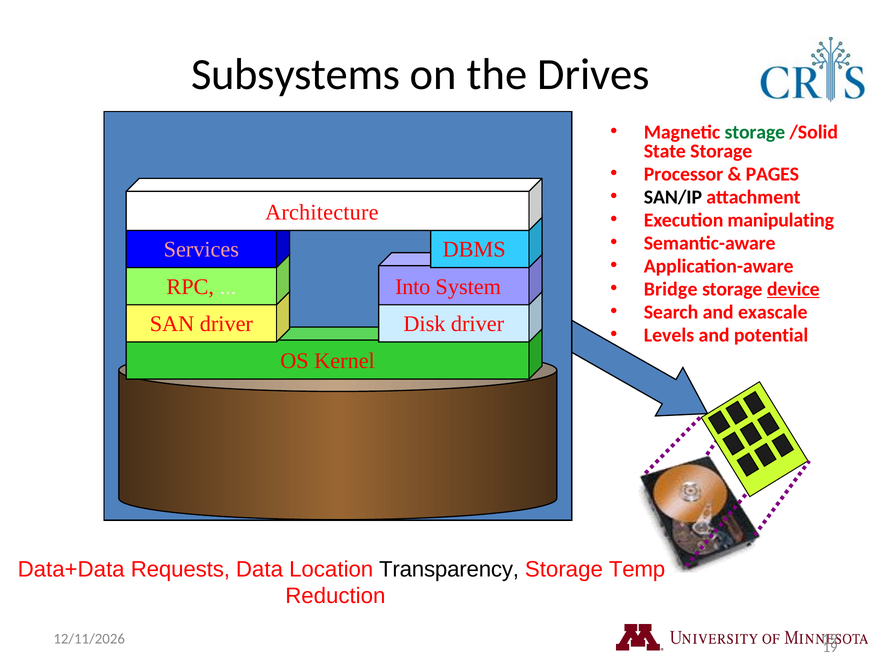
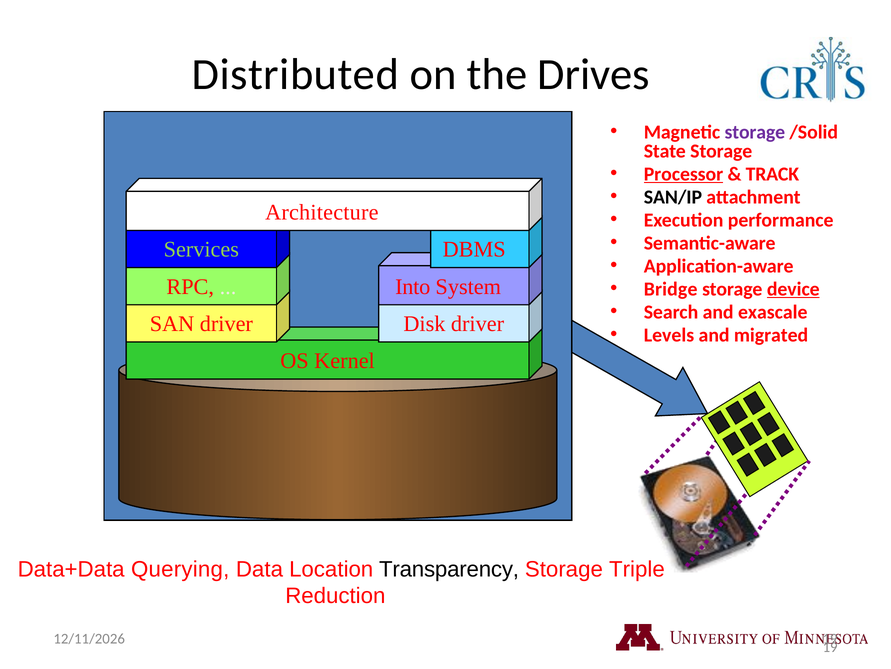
Subsystems: Subsystems -> Distributed
storage at (755, 132) colour: green -> purple
Processor underline: none -> present
PAGES: PAGES -> TRACK
manipulating: manipulating -> performance
Services colour: pink -> light green
potential: potential -> migrated
Requests: Requests -> Querying
Temp: Temp -> Triple
